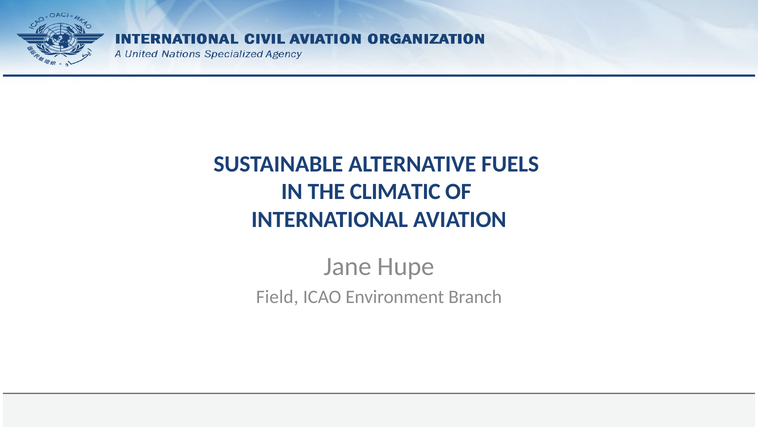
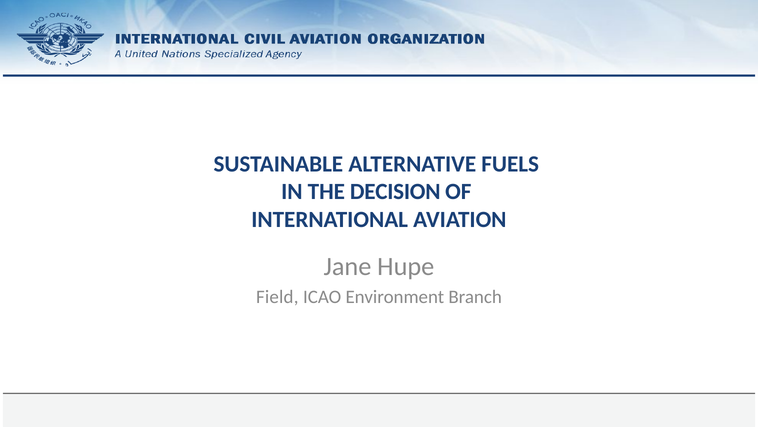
CLIMATIC: CLIMATIC -> DECISION
